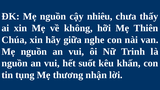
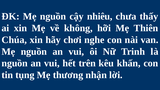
giữa: giữa -> chơi
suốt: suốt -> trên
